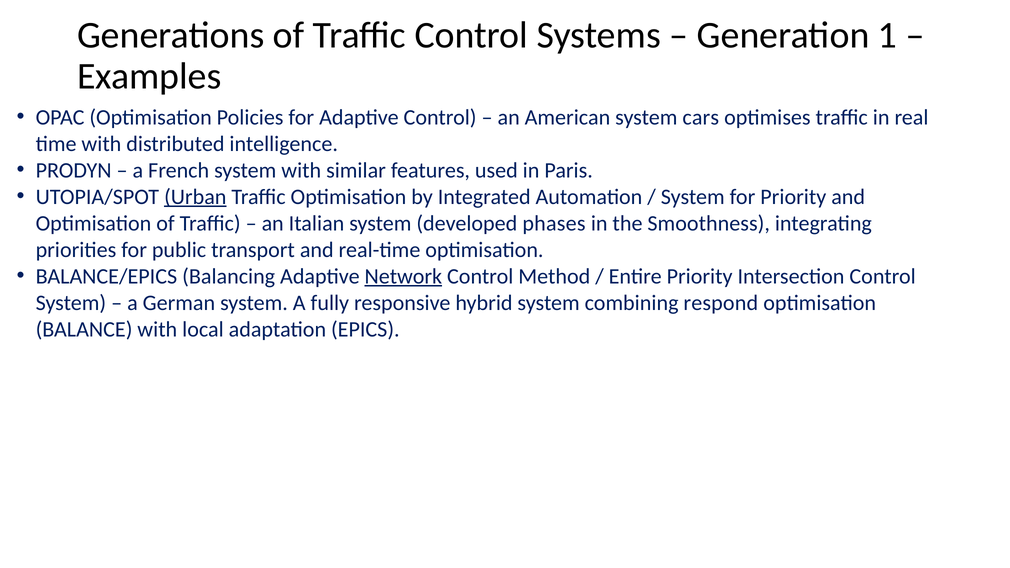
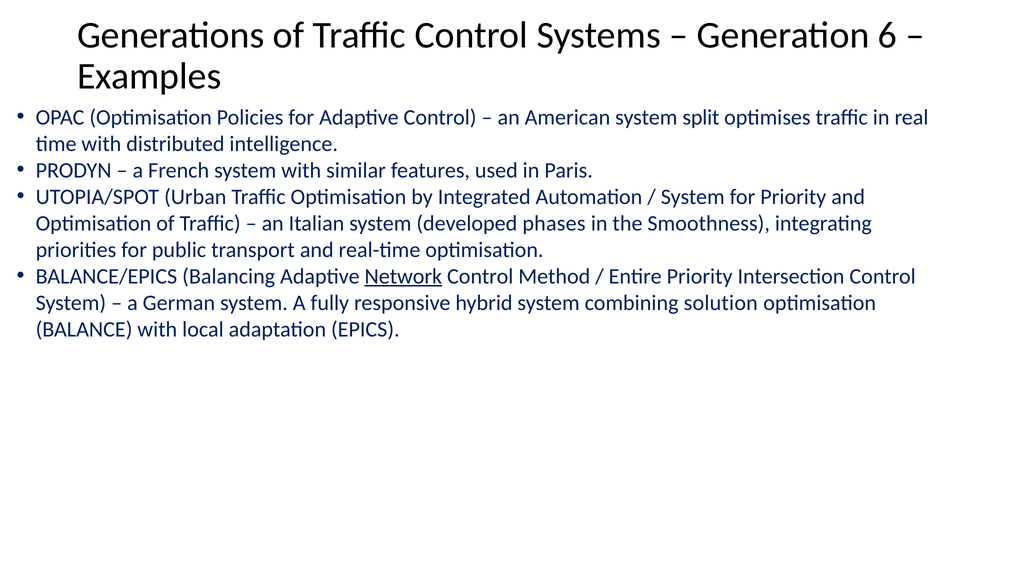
1: 1 -> 6
cars: cars -> split
Urban underline: present -> none
respond: respond -> solution
